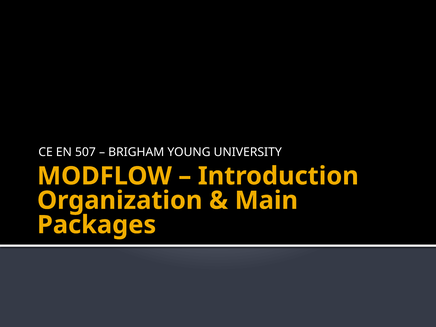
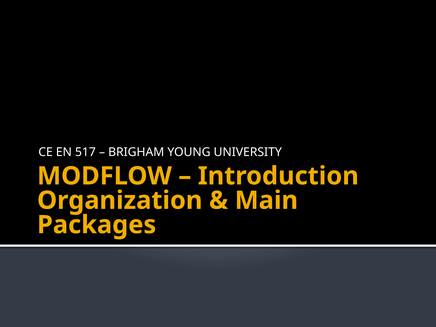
507: 507 -> 517
